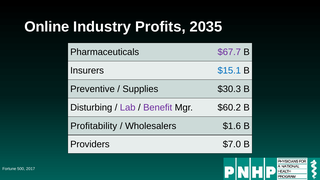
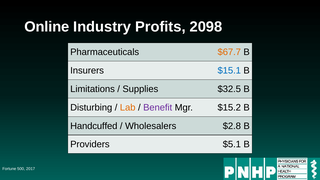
2035: 2035 -> 2098
$67.7 colour: purple -> orange
Preventive: Preventive -> Limitations
$30.3: $30.3 -> $32.5
Lab colour: purple -> orange
$60.2: $60.2 -> $15.2
Profitability: Profitability -> Handcuffed
$1.6: $1.6 -> $2.8
$7.0: $7.0 -> $5.1
